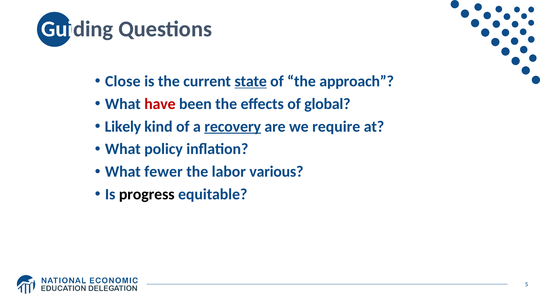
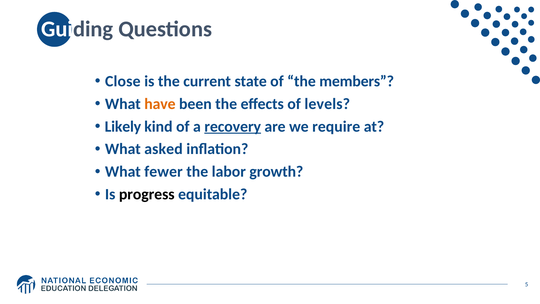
state underline: present -> none
approach: approach -> members
have colour: red -> orange
global: global -> levels
policy: policy -> asked
various: various -> growth
